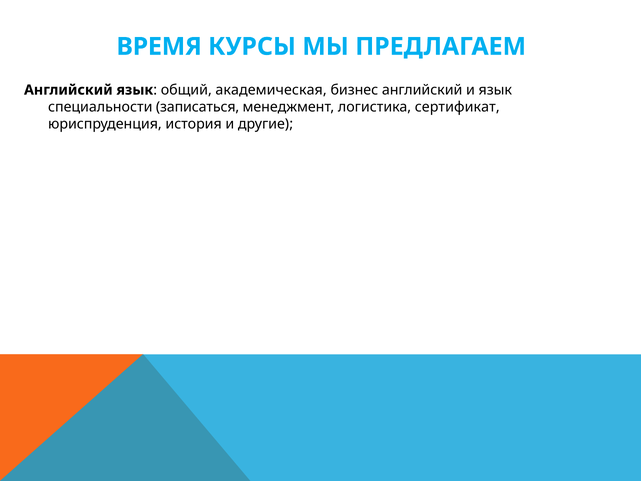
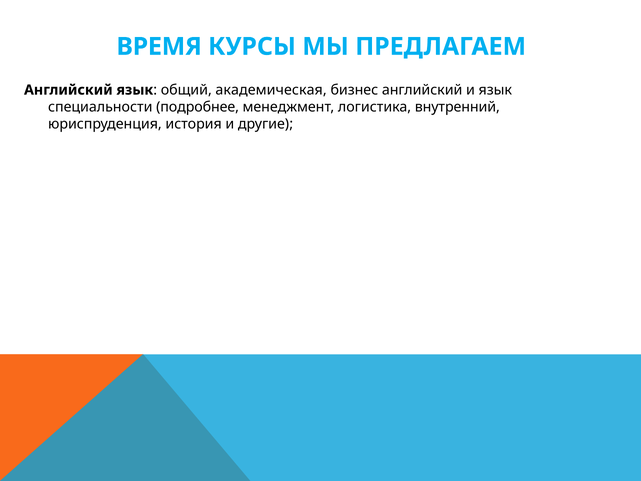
записаться: записаться -> подробнее
сертификат: сертификат -> внутренний
